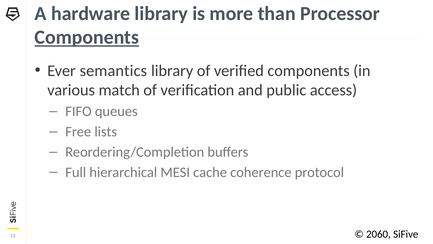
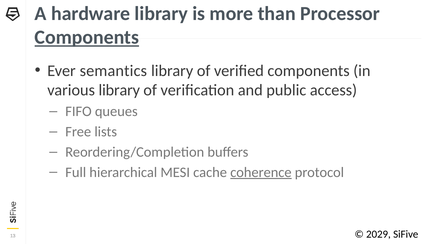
various match: match -> library
coherence underline: none -> present
2060: 2060 -> 2029
